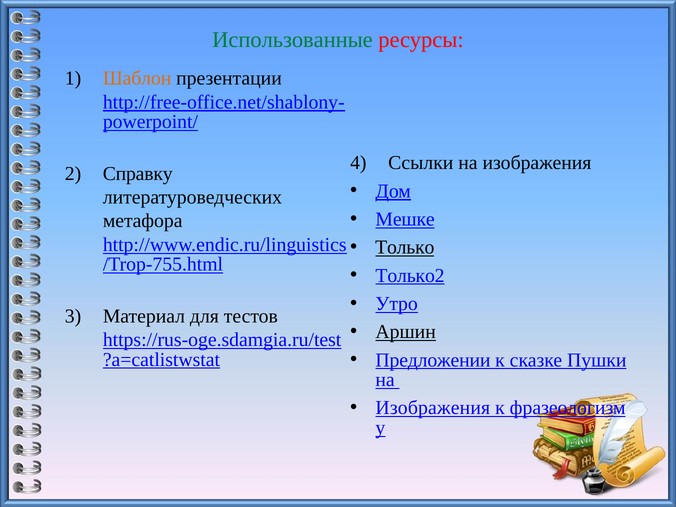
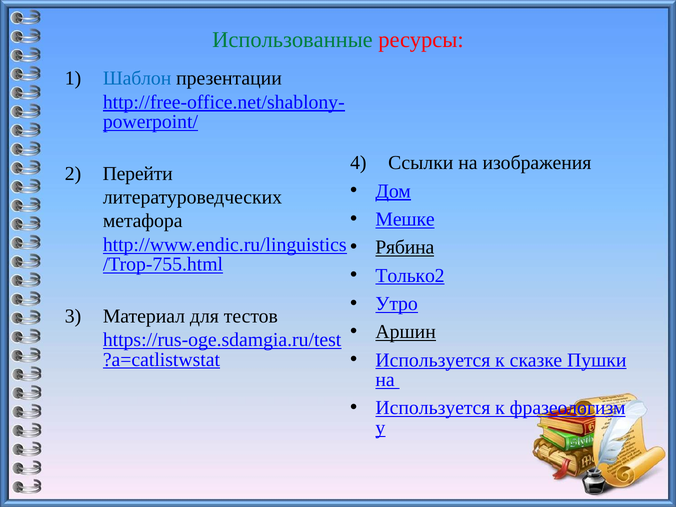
Шаблон colour: orange -> blue
Справку: Справку -> Перейти
Только: Только -> Рябина
Предложении at (433, 360): Предложении -> Используется
Изображения at (433, 408): Изображения -> Используется
